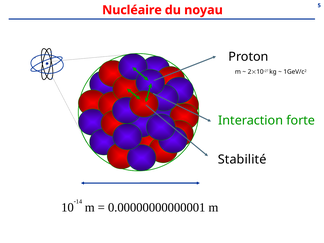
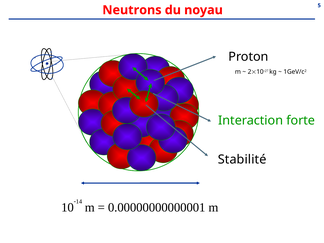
Nucléaire: Nucléaire -> Neutrons
